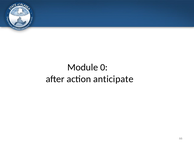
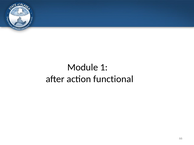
0: 0 -> 1
anticipate: anticipate -> functional
